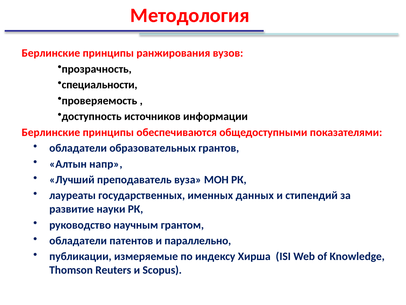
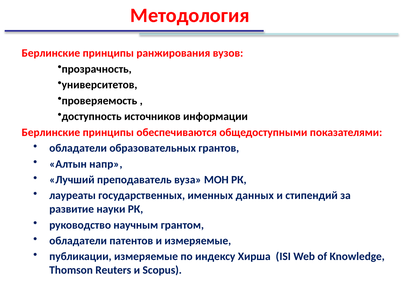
специальности: специальности -> университетов
и параллельно: параллельно -> измеряемые
